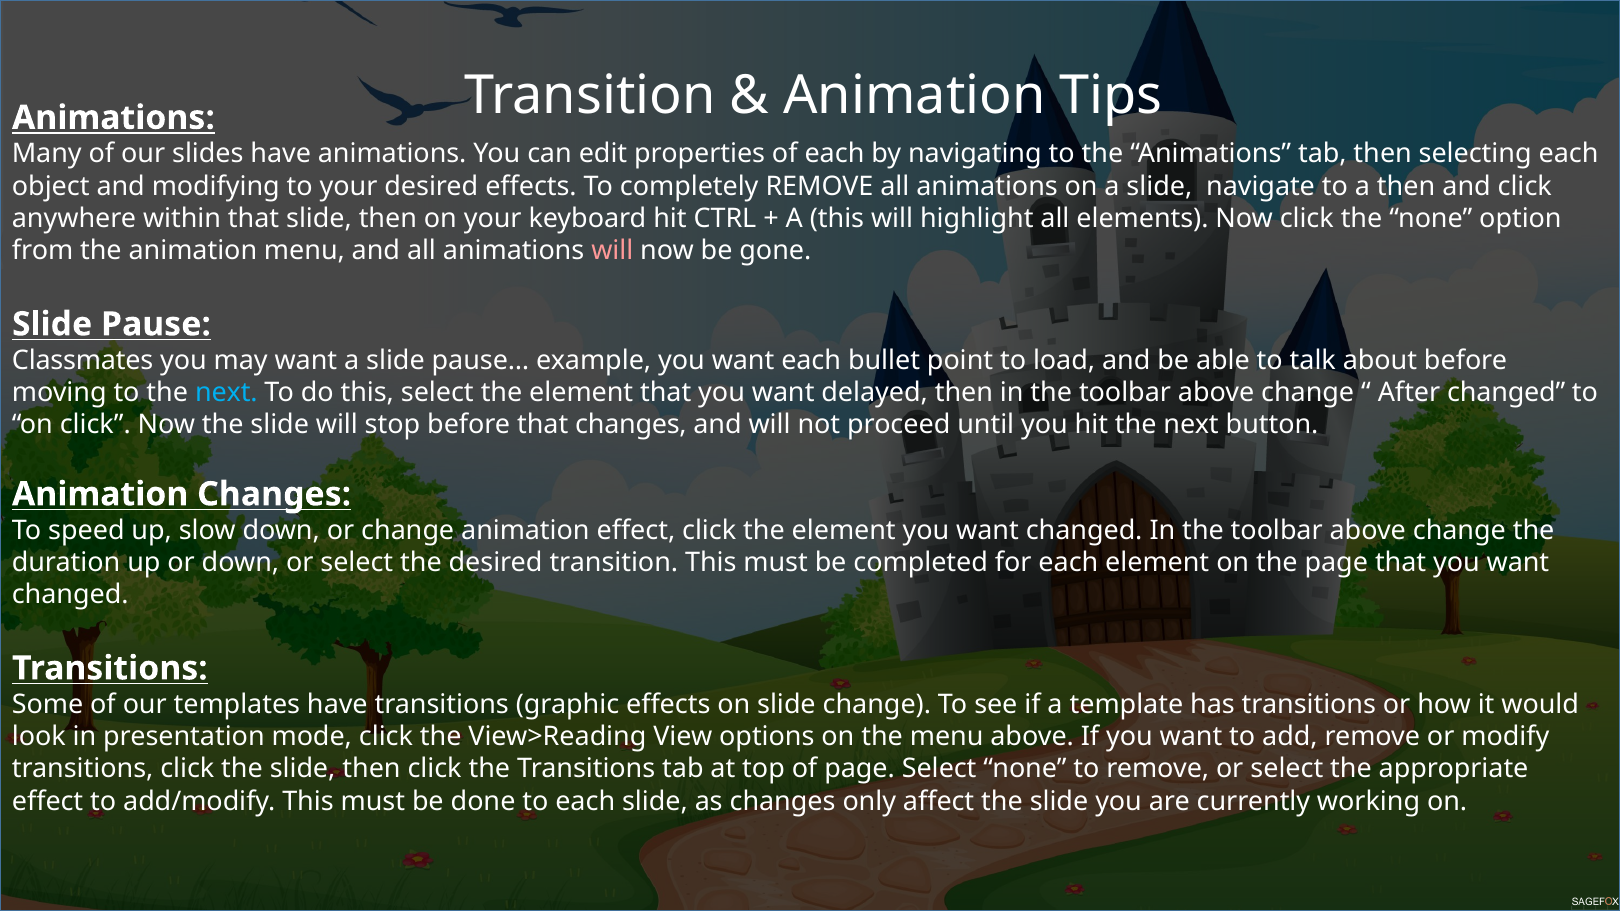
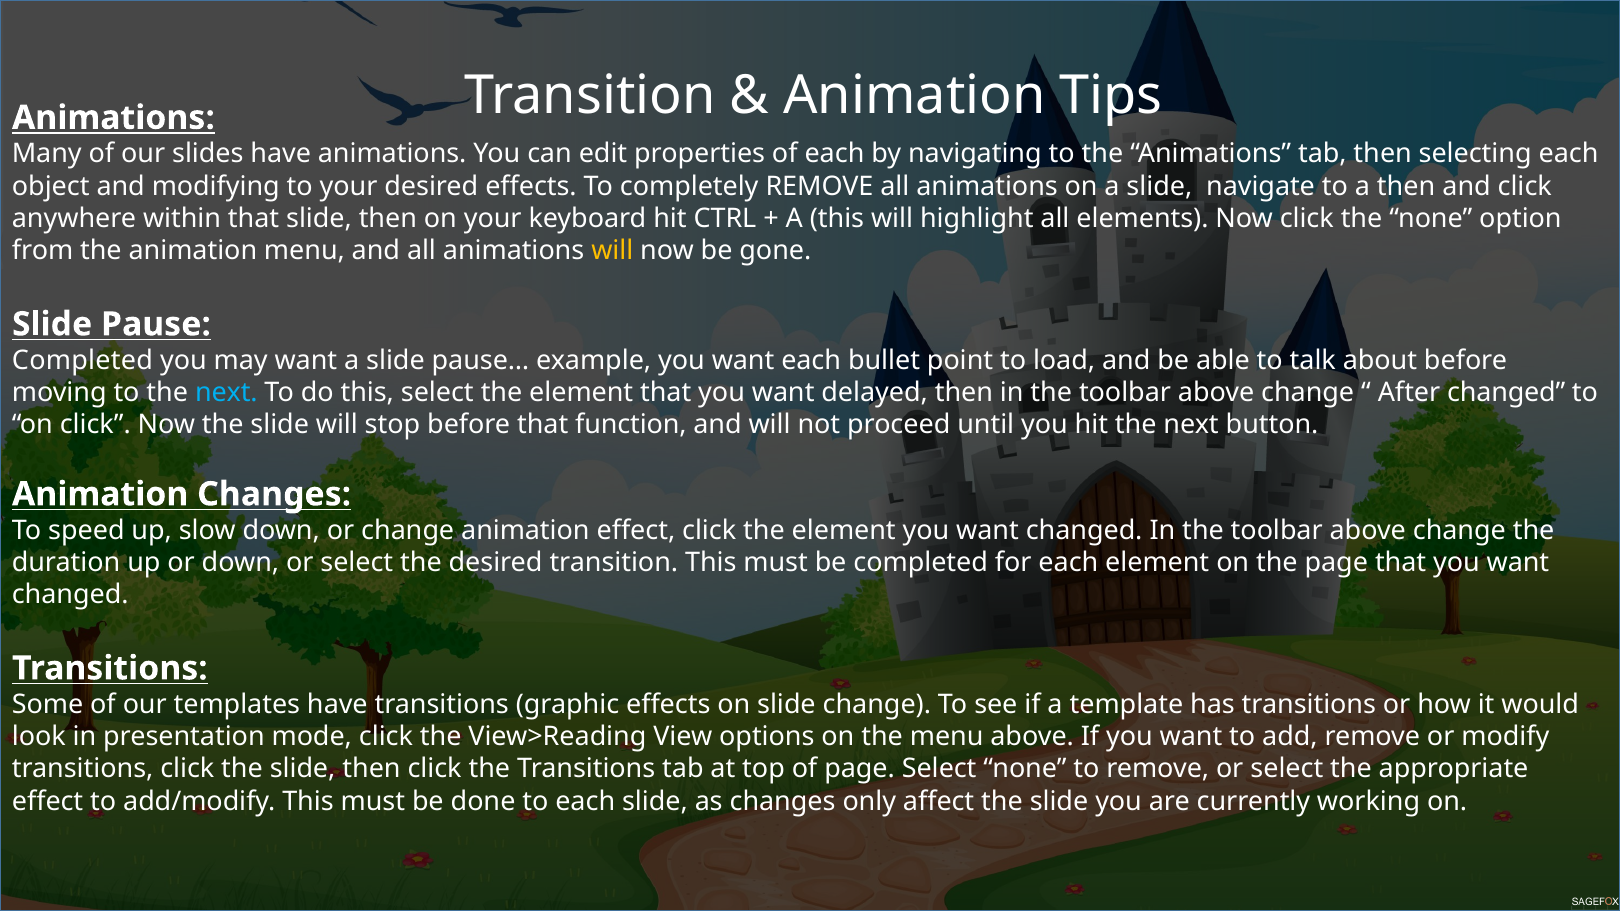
will at (612, 251) colour: pink -> yellow
Classmates at (83, 360): Classmates -> Completed
that changes: changes -> function
